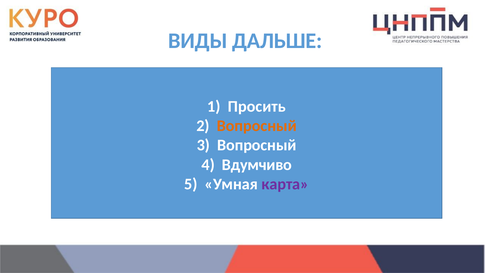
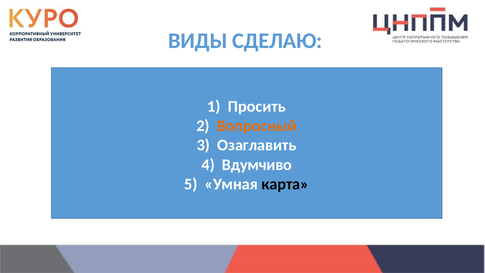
ДАЛЬШЕ: ДАЛЬШЕ -> СДЕЛАЮ
Вопросный at (257, 145): Вопросный -> Озаглавить
карта colour: purple -> black
